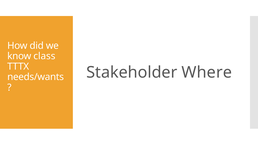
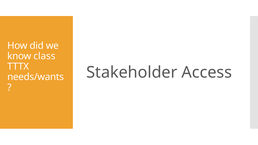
Where: Where -> Access
